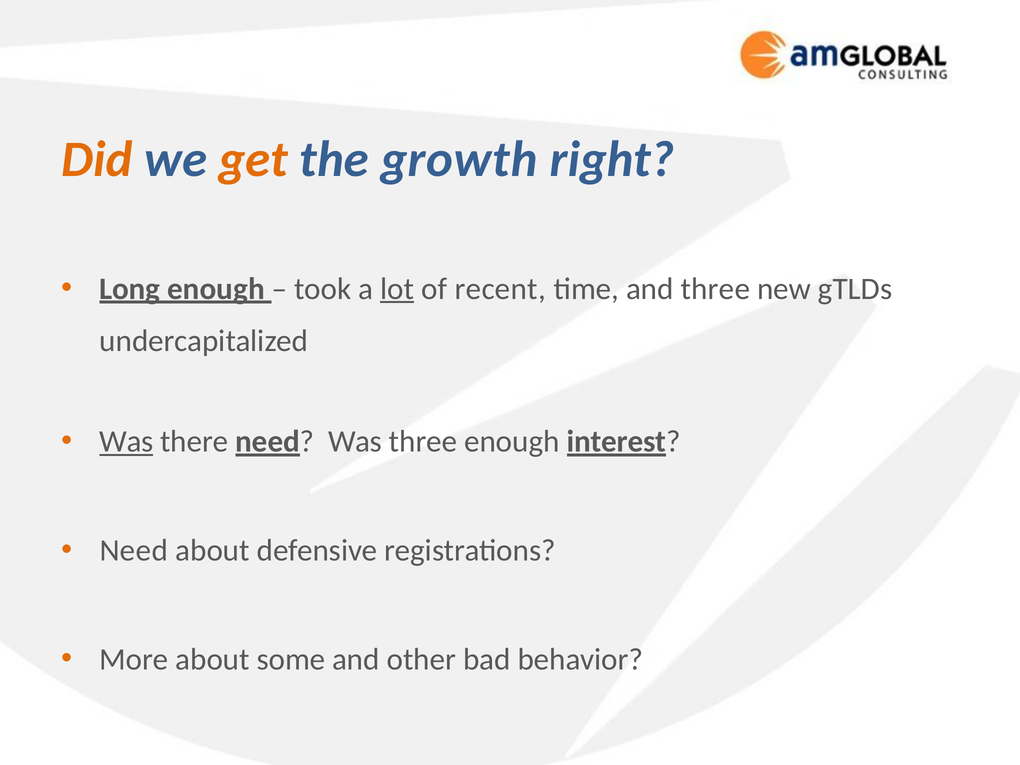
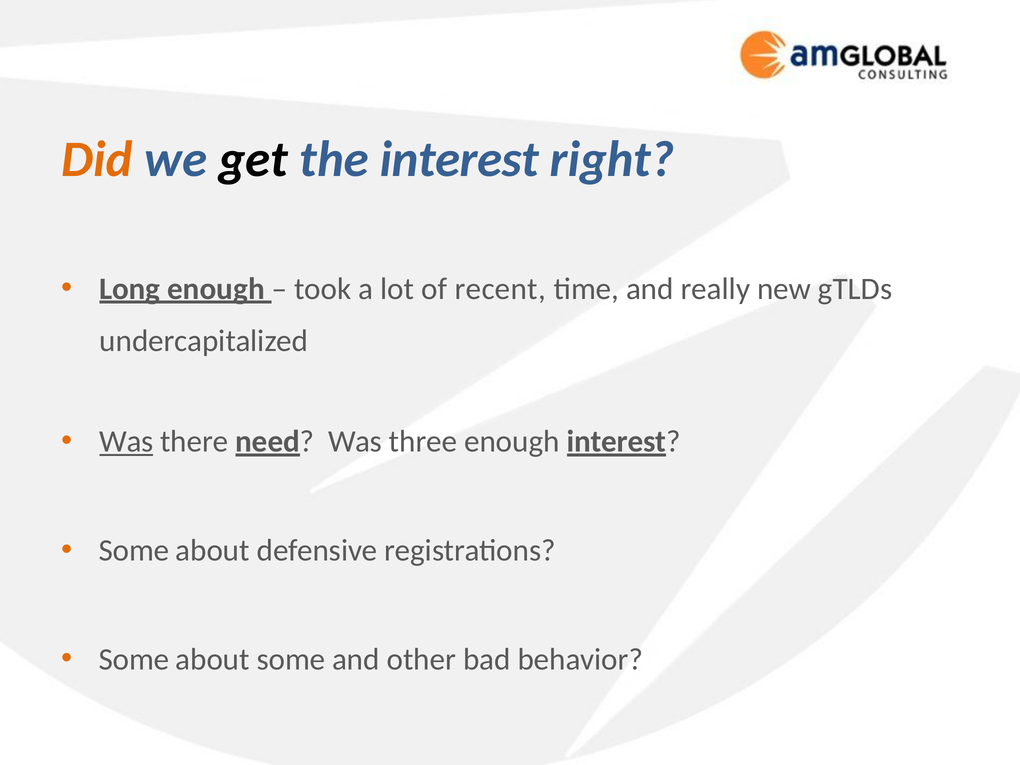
get colour: orange -> black
the growth: growth -> interest
lot underline: present -> none
and three: three -> really
Need at (134, 550): Need -> Some
More at (134, 659): More -> Some
